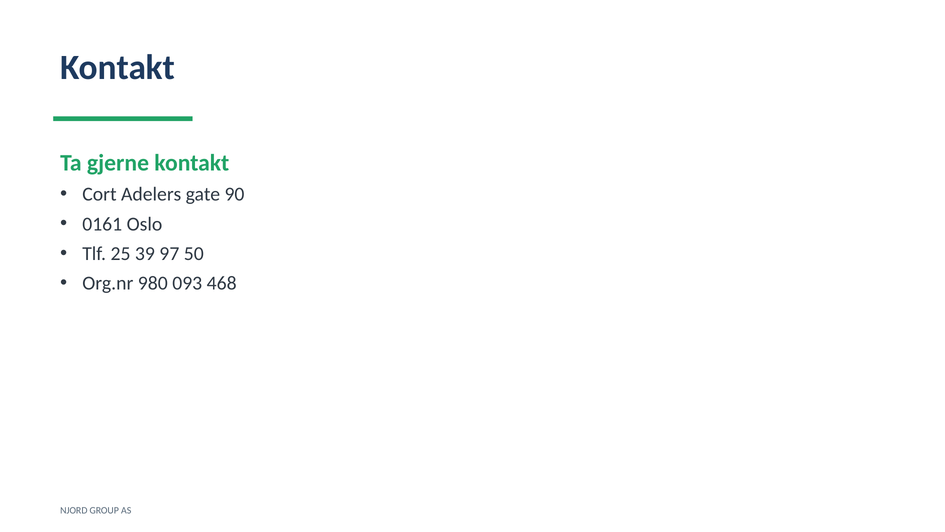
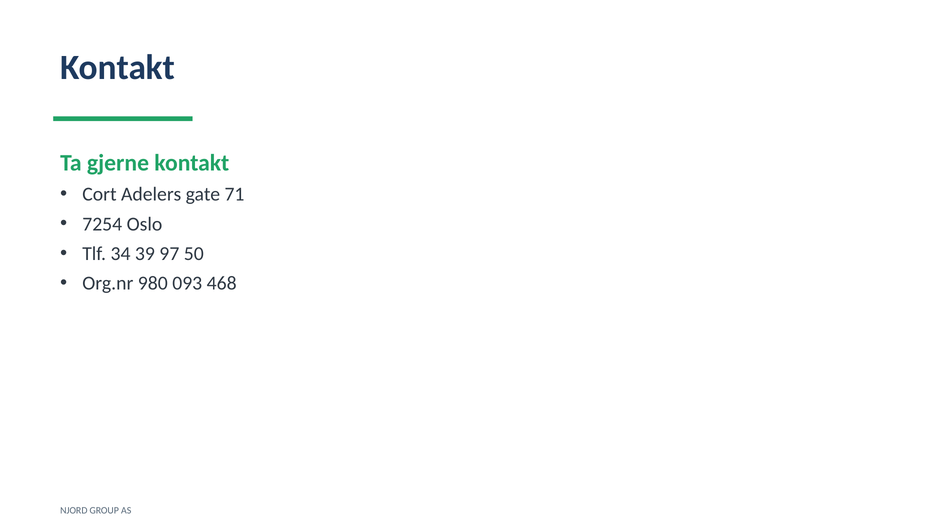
90: 90 -> 71
0161: 0161 -> 7254
25: 25 -> 34
